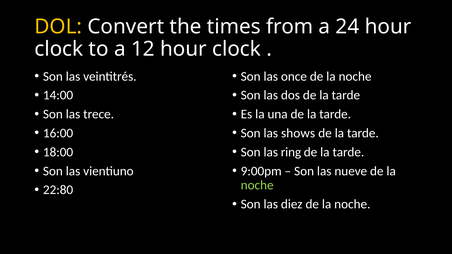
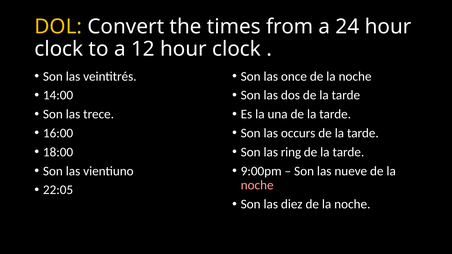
shows: shows -> occurs
noche at (257, 185) colour: light green -> pink
22:80: 22:80 -> 22:05
